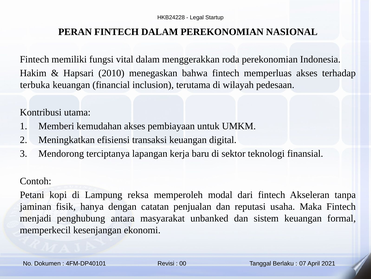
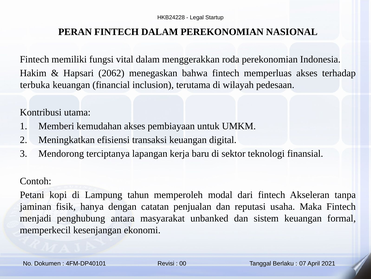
2010: 2010 -> 2062
reksa: reksa -> tahun
